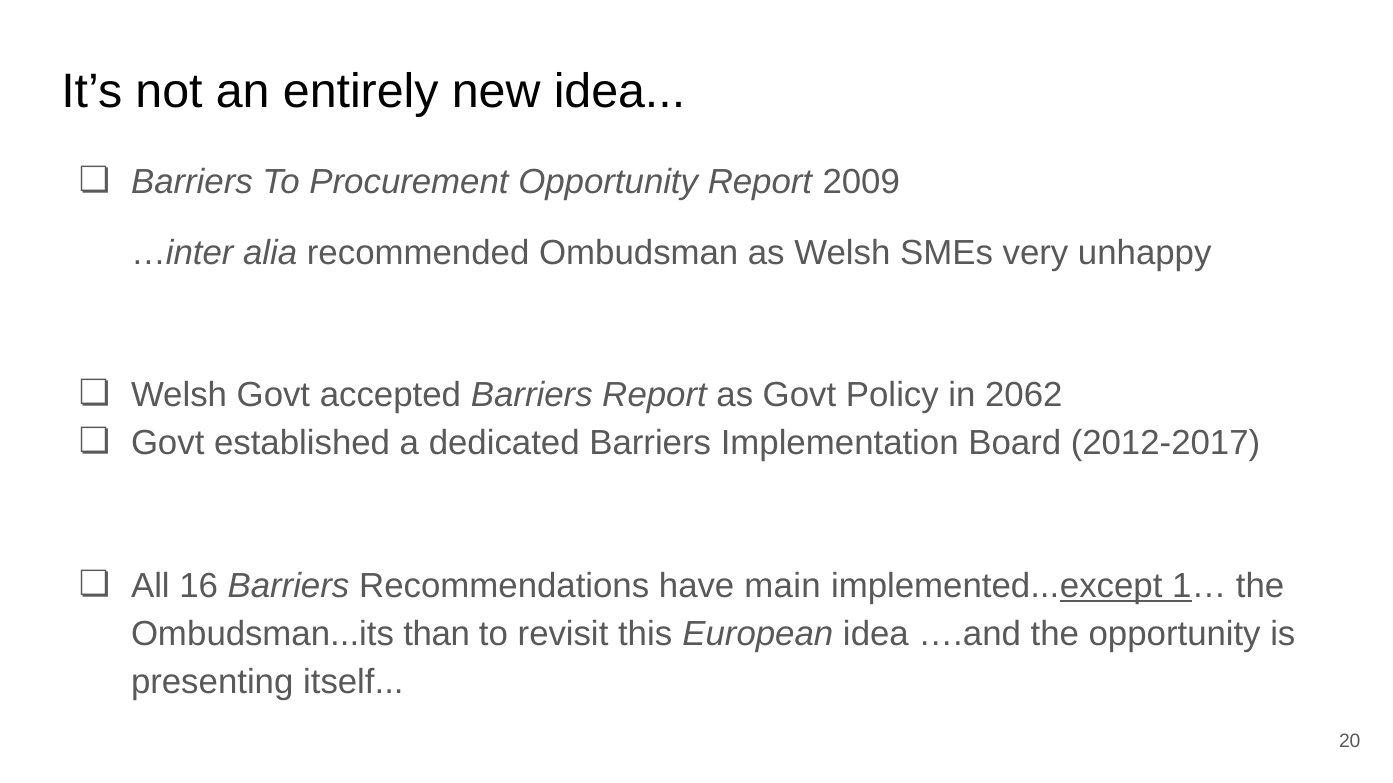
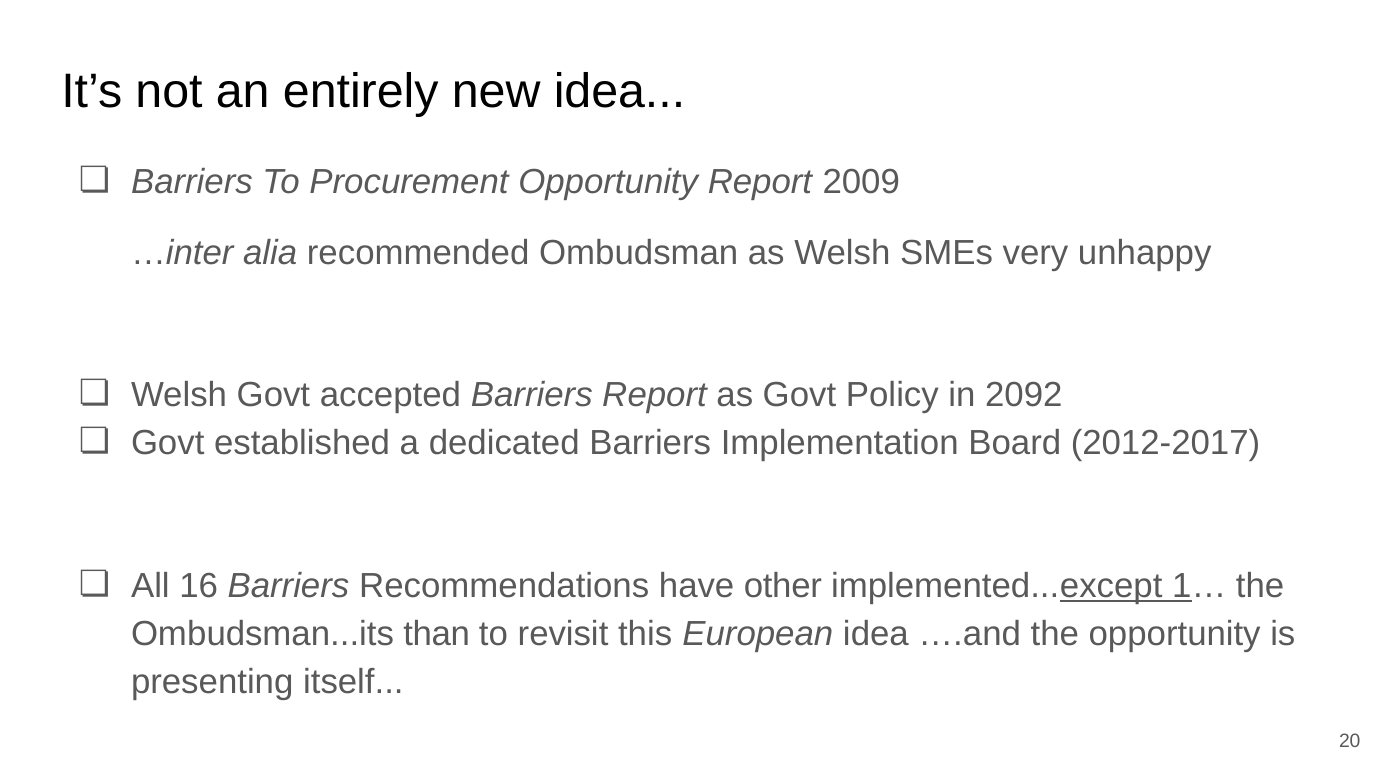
2062: 2062 -> 2092
main: main -> other
